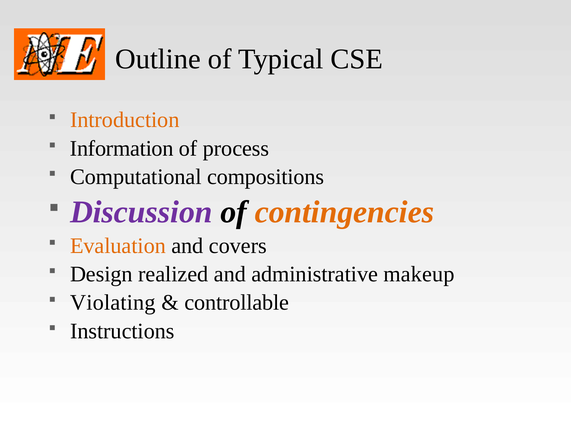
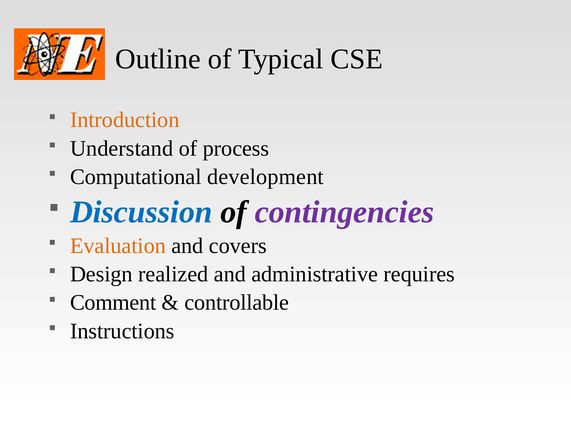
Information: Information -> Understand
compositions: compositions -> development
Discussion colour: purple -> blue
contingencies colour: orange -> purple
makeup: makeup -> requires
Violating: Violating -> Comment
